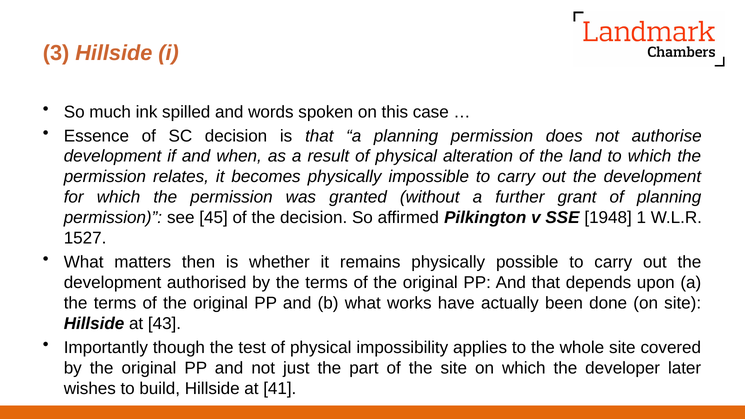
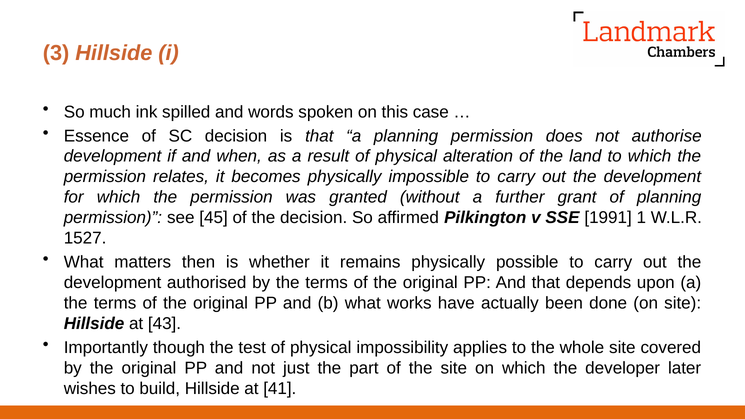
1948: 1948 -> 1991
